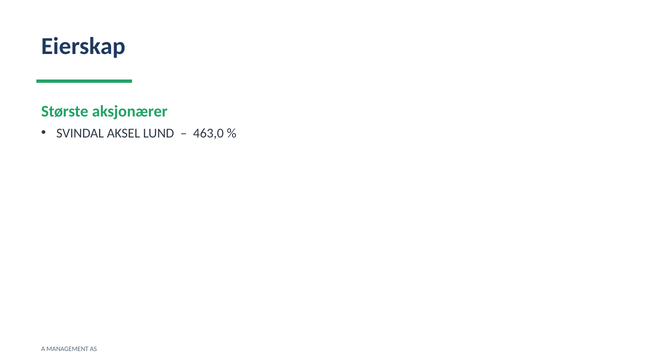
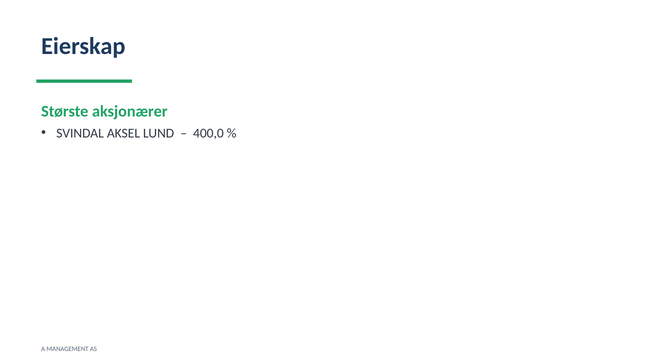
463,0: 463,0 -> 400,0
